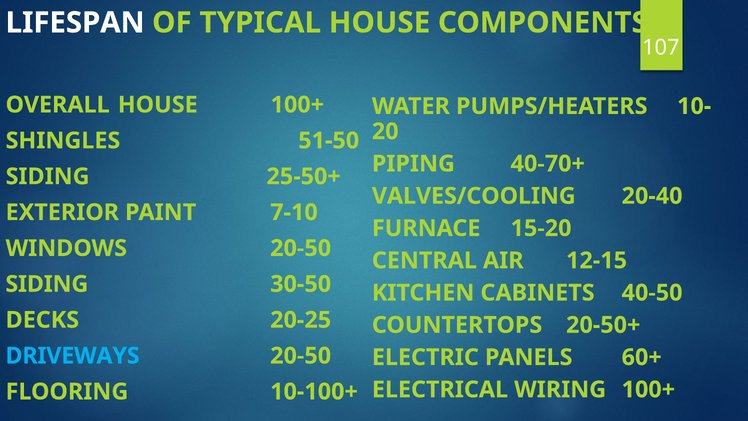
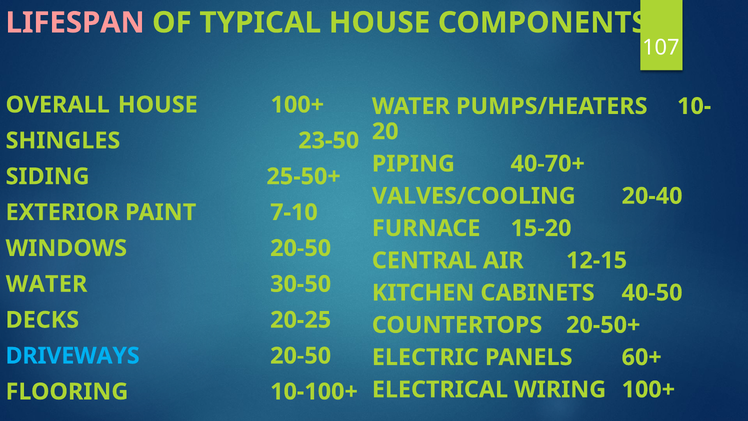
LIFESPAN colour: white -> pink
51-50: 51-50 -> 23-50
SIDING at (47, 284): SIDING -> WATER
